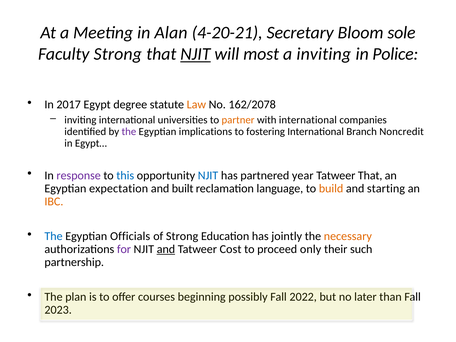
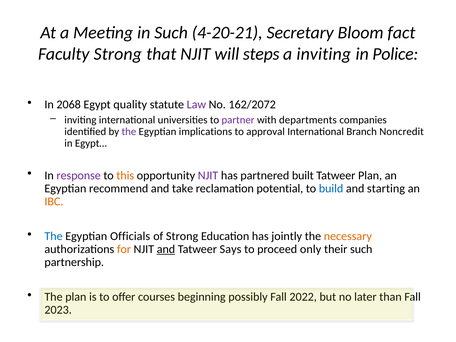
in Alan: Alan -> Such
sole: sole -> fact
NJIT at (195, 54) underline: present -> none
most: most -> steps
2017: 2017 -> 2068
degree: degree -> quality
Law colour: orange -> purple
162/2078: 162/2078 -> 162/2072
partner colour: orange -> purple
with international: international -> departments
fostering: fostering -> approval
this colour: blue -> orange
NJIT at (208, 175) colour: blue -> purple
year: year -> built
Tatweer That: That -> Plan
expectation: expectation -> recommend
built: built -> take
language: language -> potential
build colour: orange -> blue
for colour: purple -> orange
Cost: Cost -> Says
